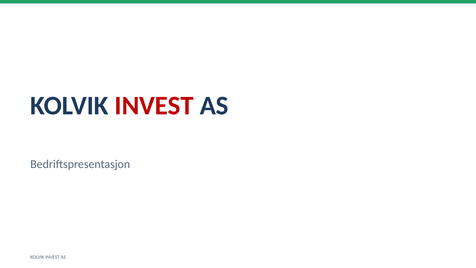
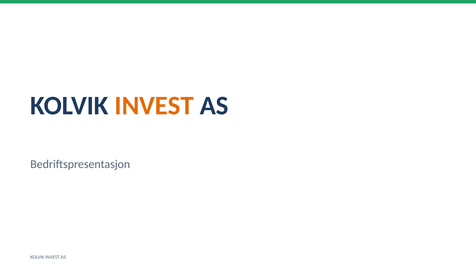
INVEST at (154, 106) colour: red -> orange
